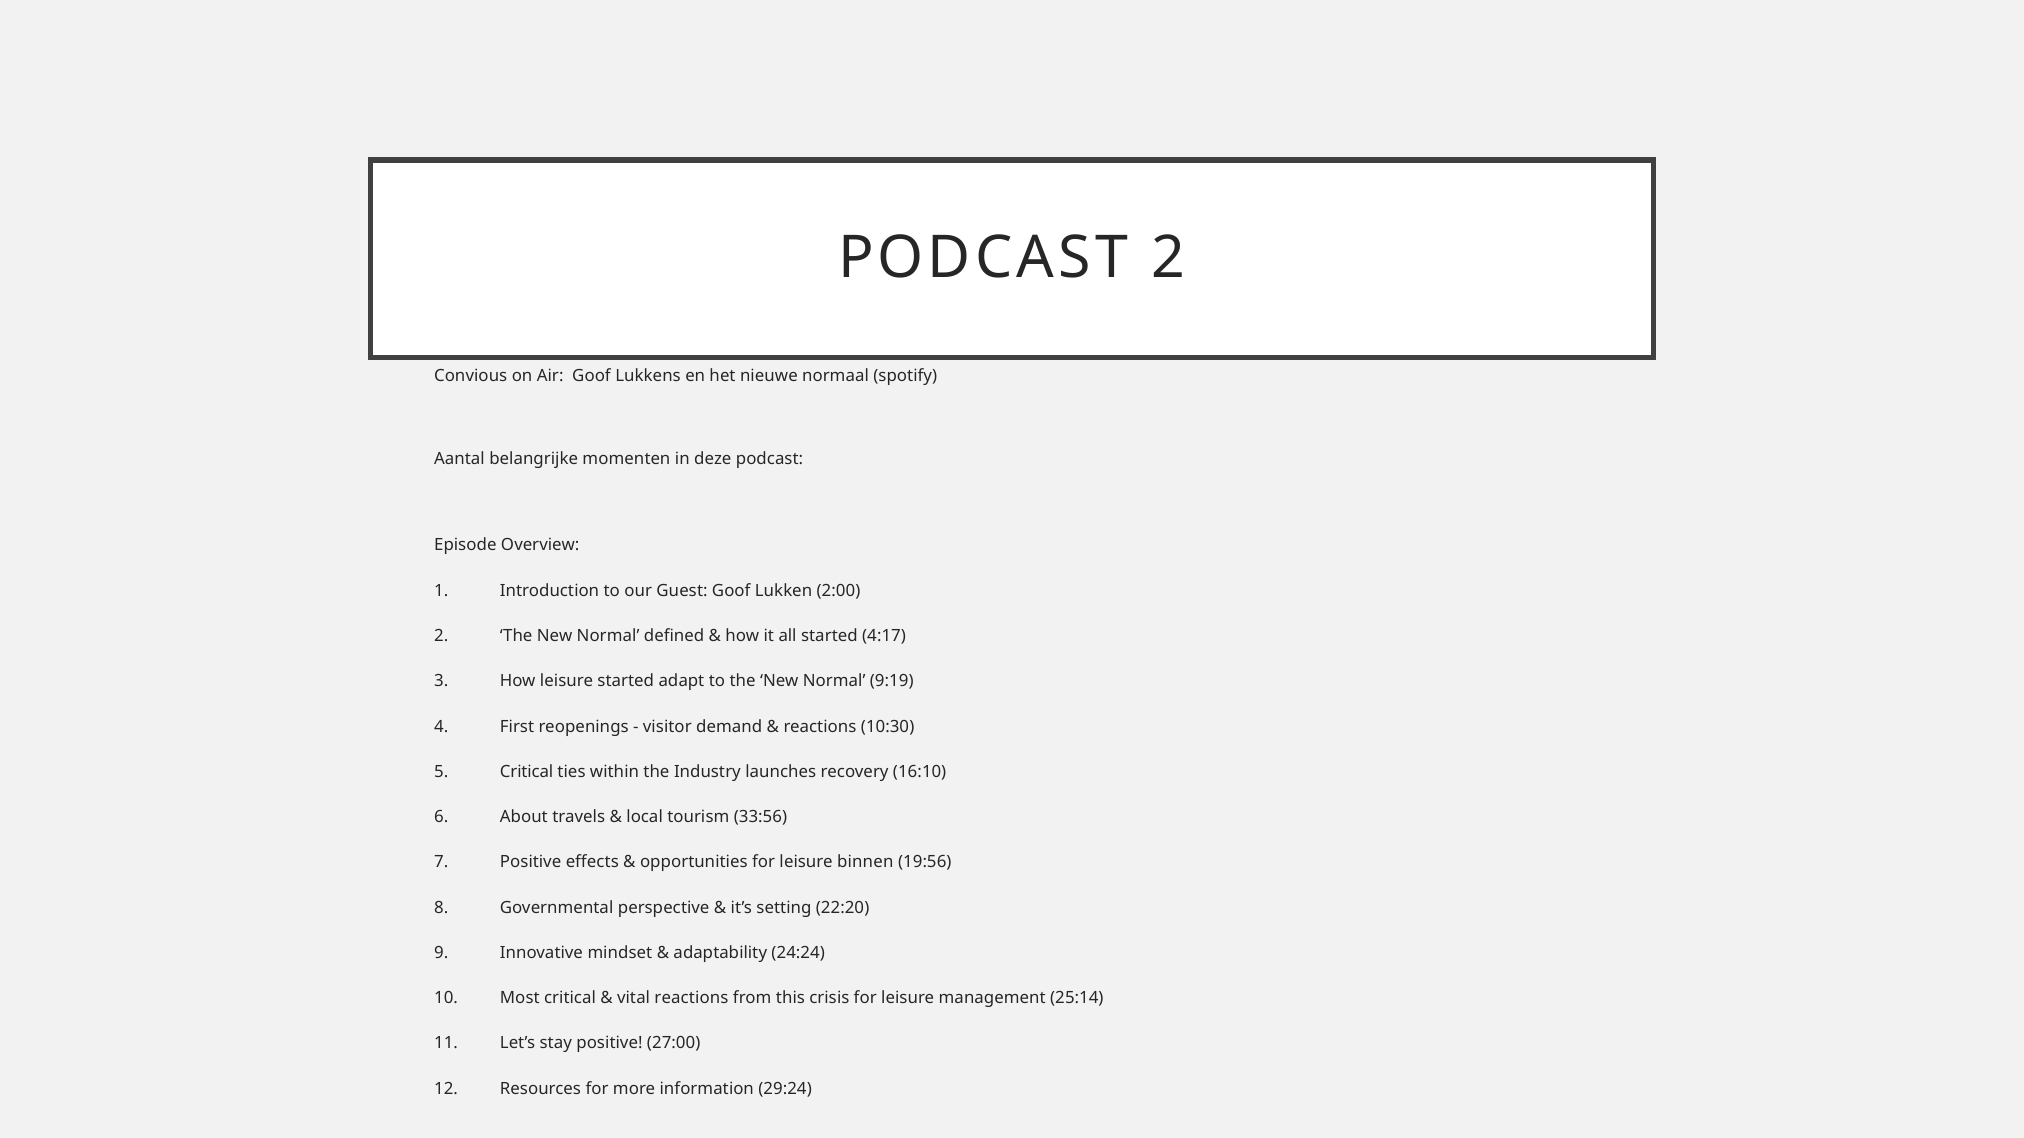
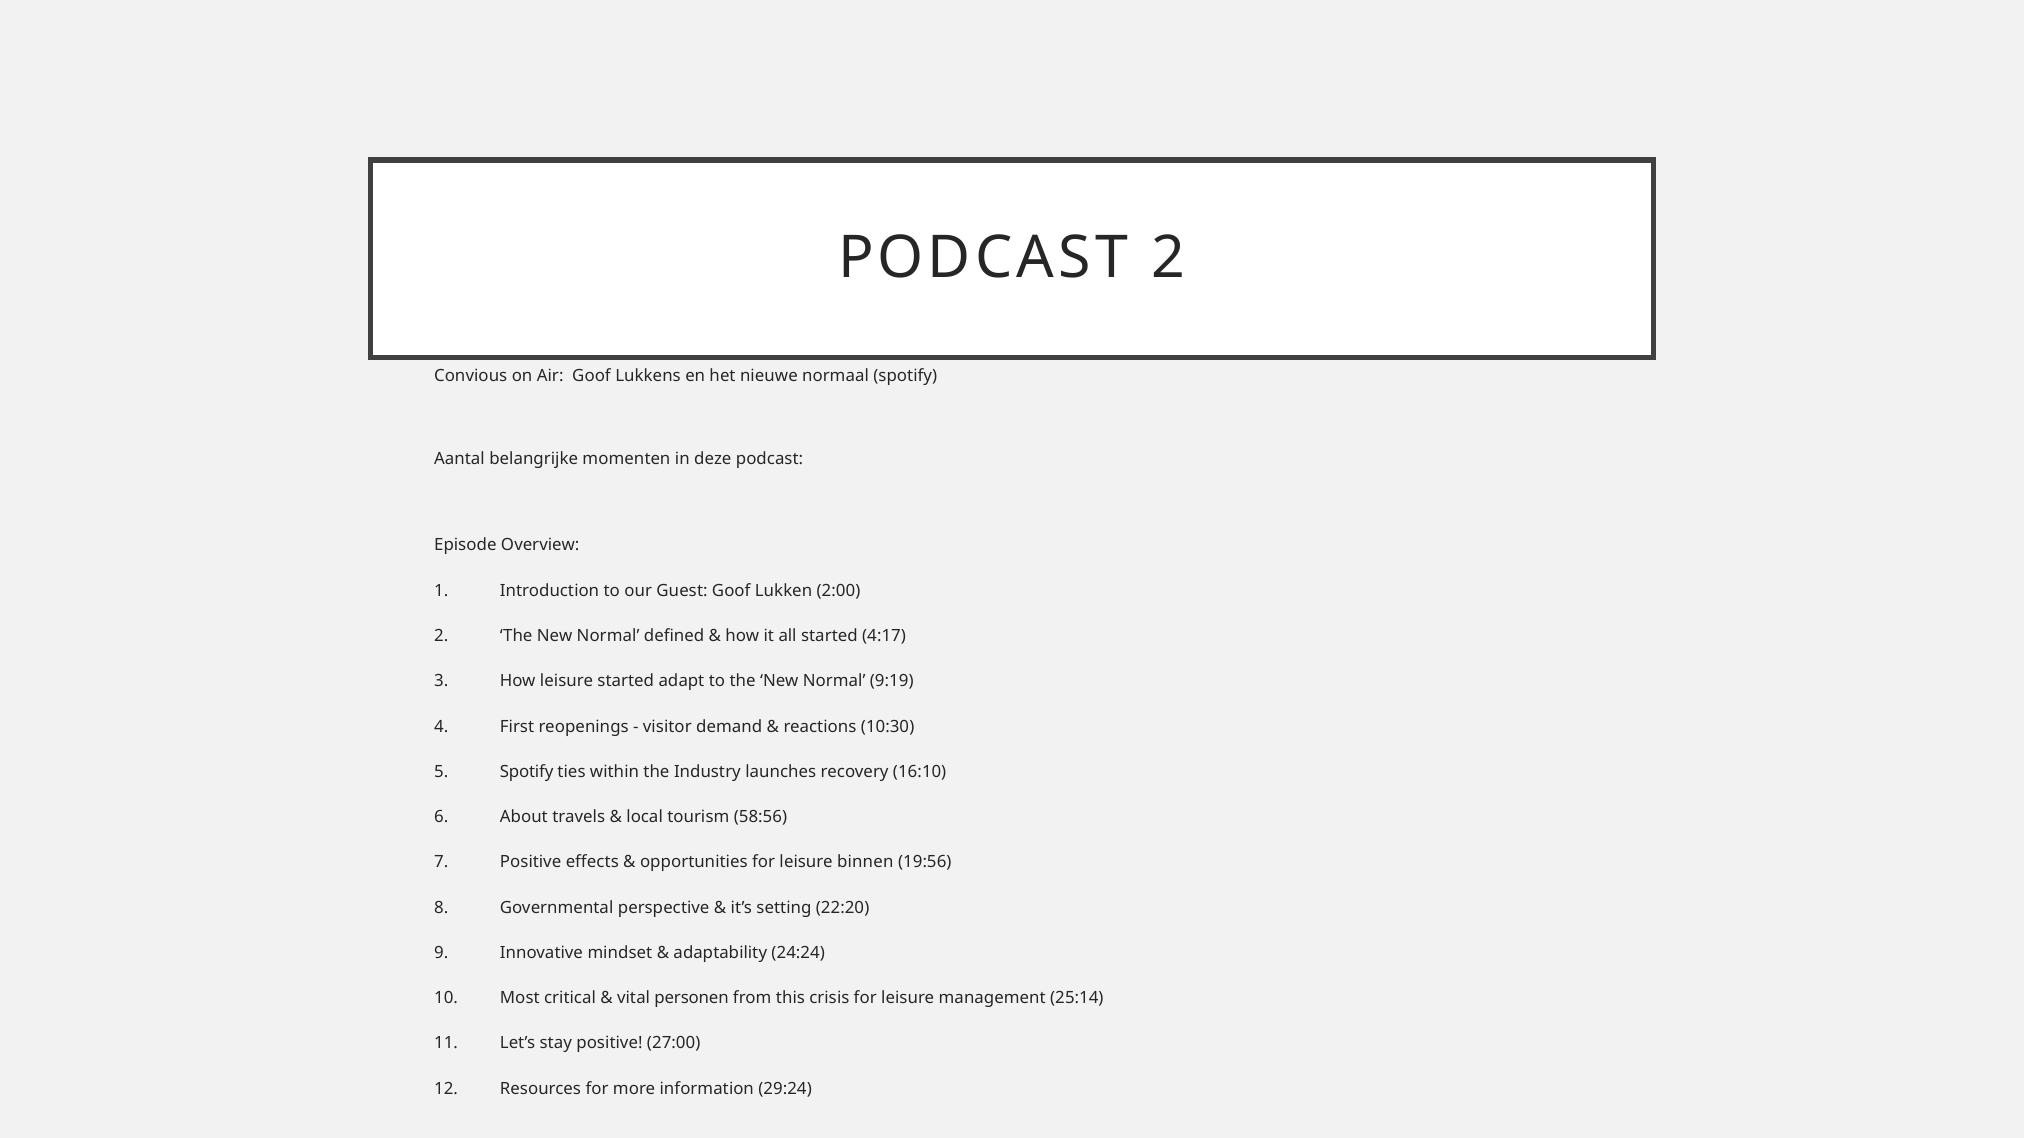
5 Critical: Critical -> Spotify
33:56: 33:56 -> 58:56
vital reactions: reactions -> personen
